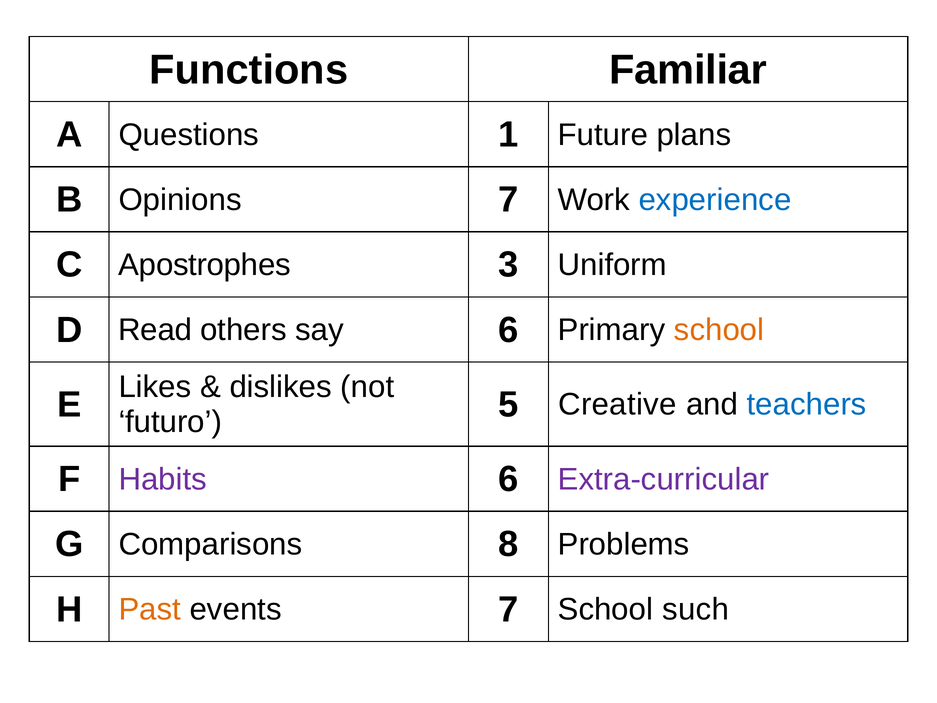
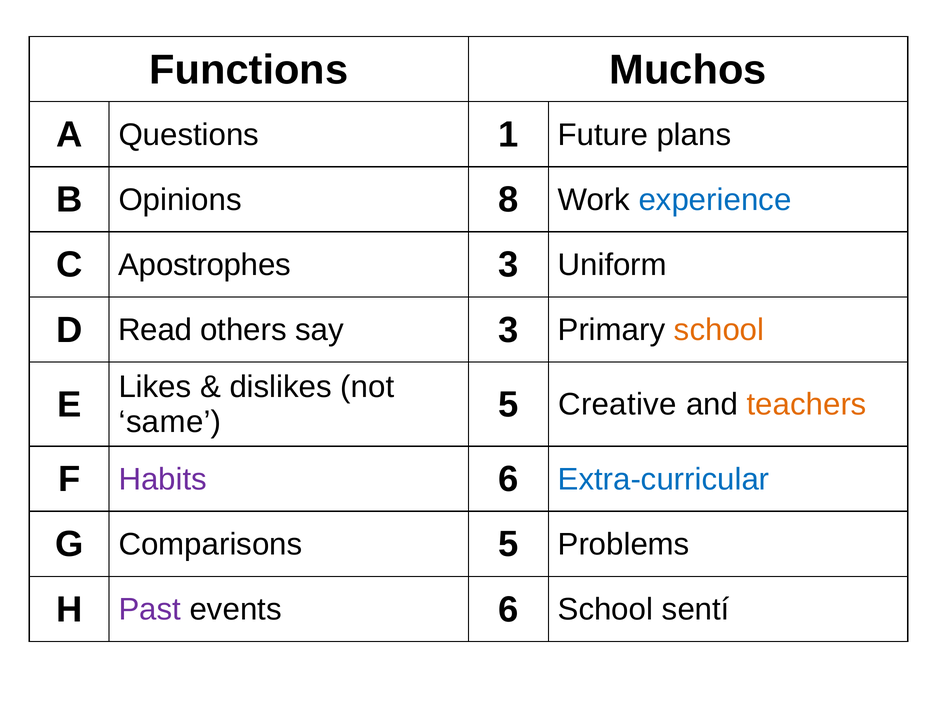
Familiar: Familiar -> Muchos
Opinions 7: 7 -> 8
say 6: 6 -> 3
futuro: futuro -> same
teachers colour: blue -> orange
Extra-curricular colour: purple -> blue
Comparisons 8: 8 -> 5
Past colour: orange -> purple
events 7: 7 -> 6
such: such -> sentí
